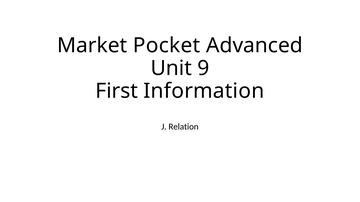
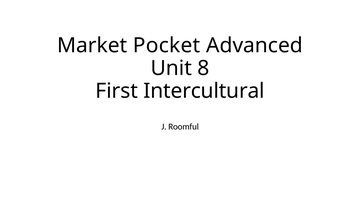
9: 9 -> 8
Information: Information -> Intercultural
Relation: Relation -> Roomful
